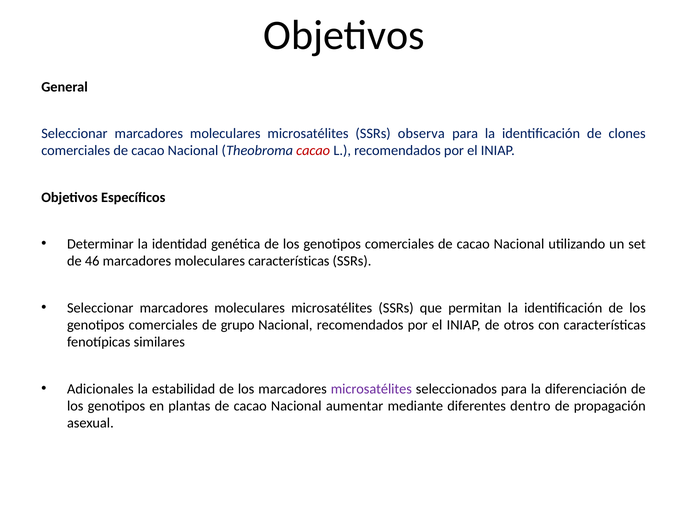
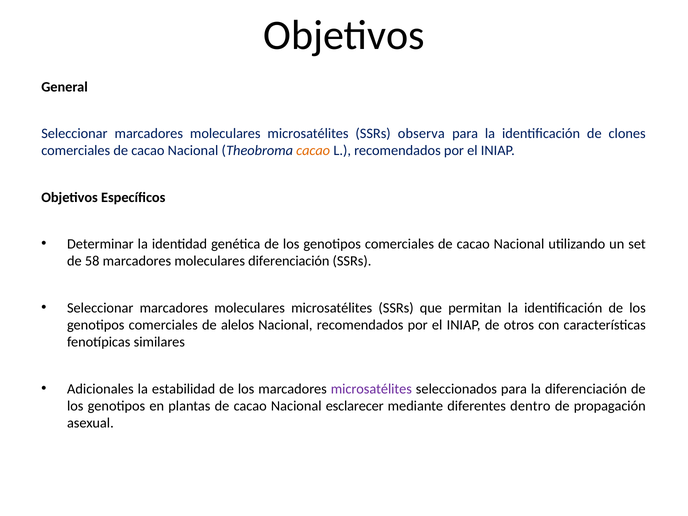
cacao at (313, 151) colour: red -> orange
46: 46 -> 58
moleculares características: características -> diferenciación
grupo: grupo -> alelos
aumentar: aumentar -> esclarecer
